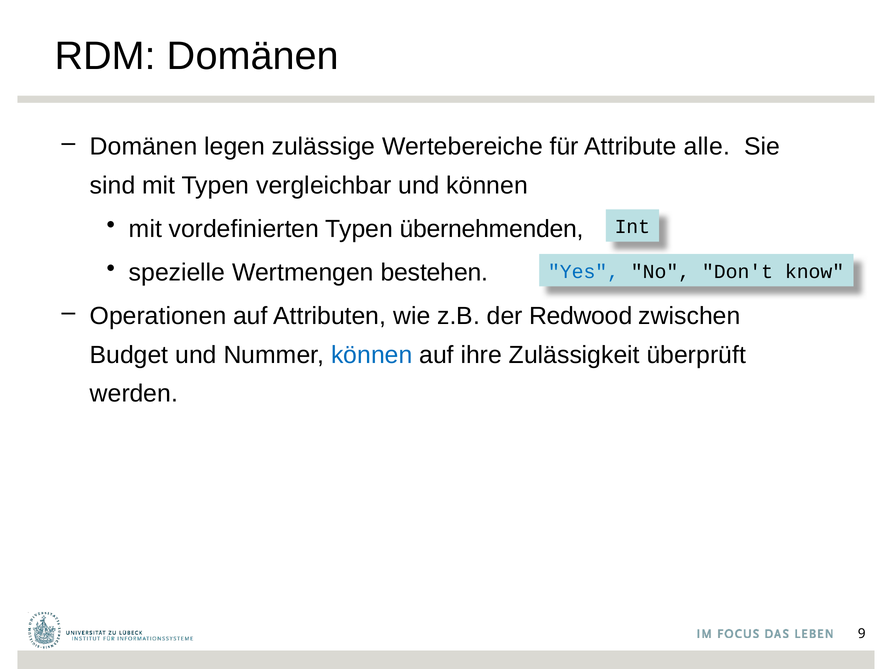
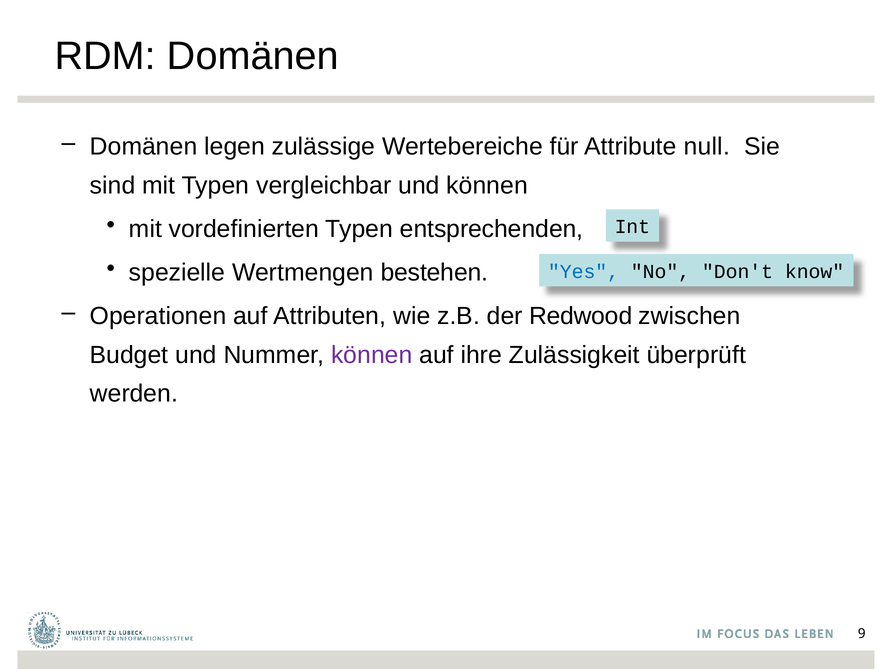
alle: alle -> null
übernehmenden: übernehmenden -> entsprechenden
können at (372, 355) colour: blue -> purple
